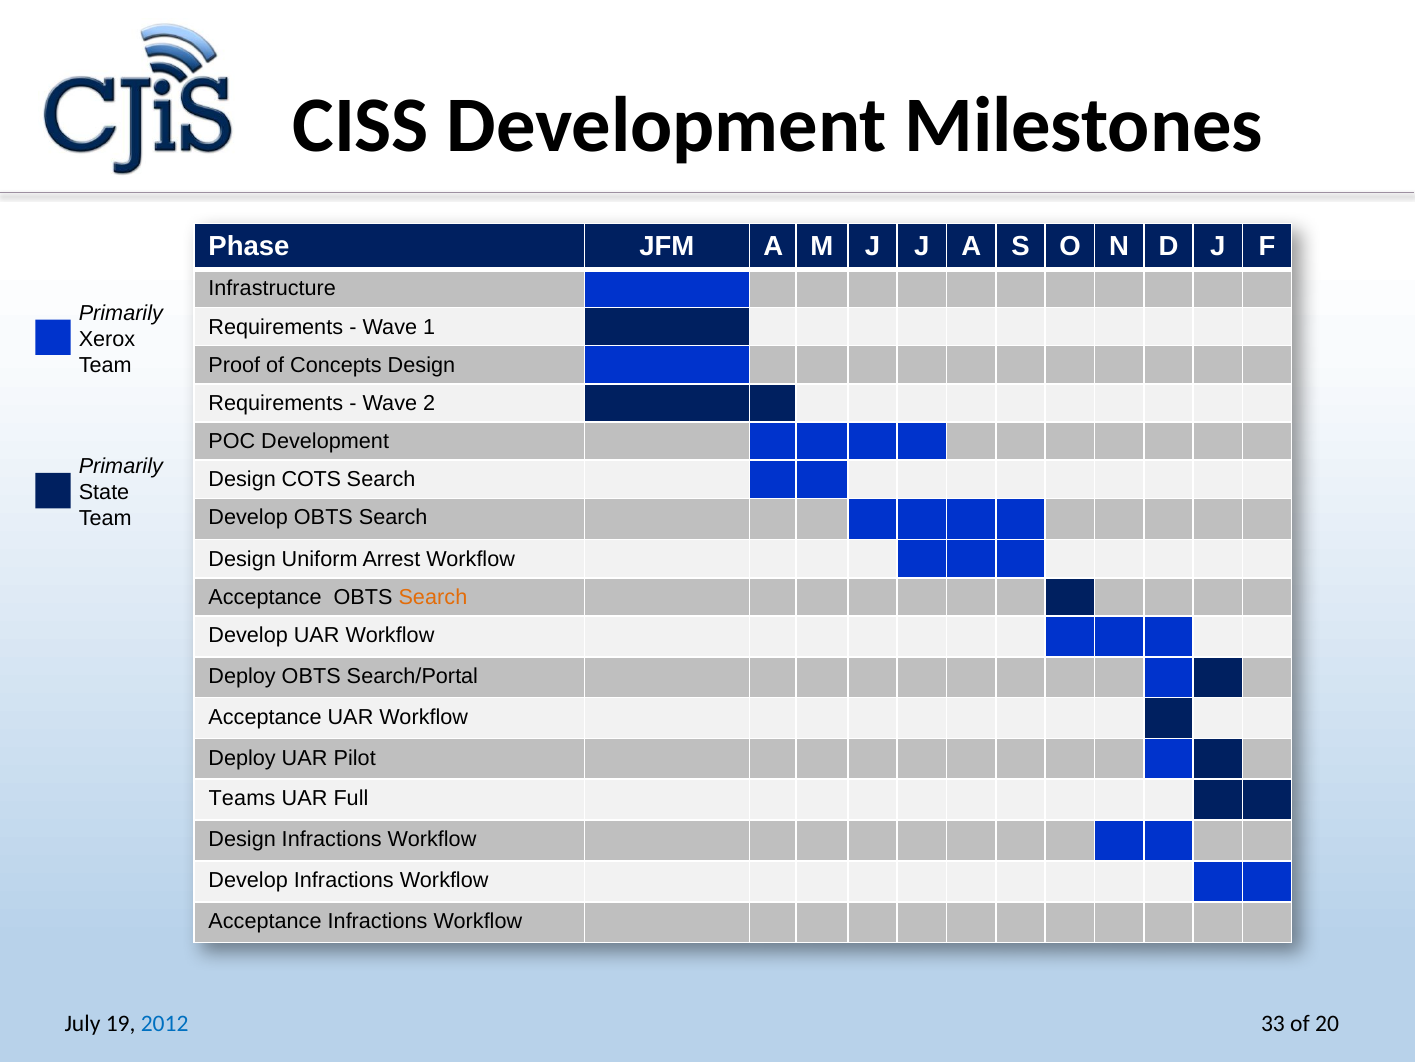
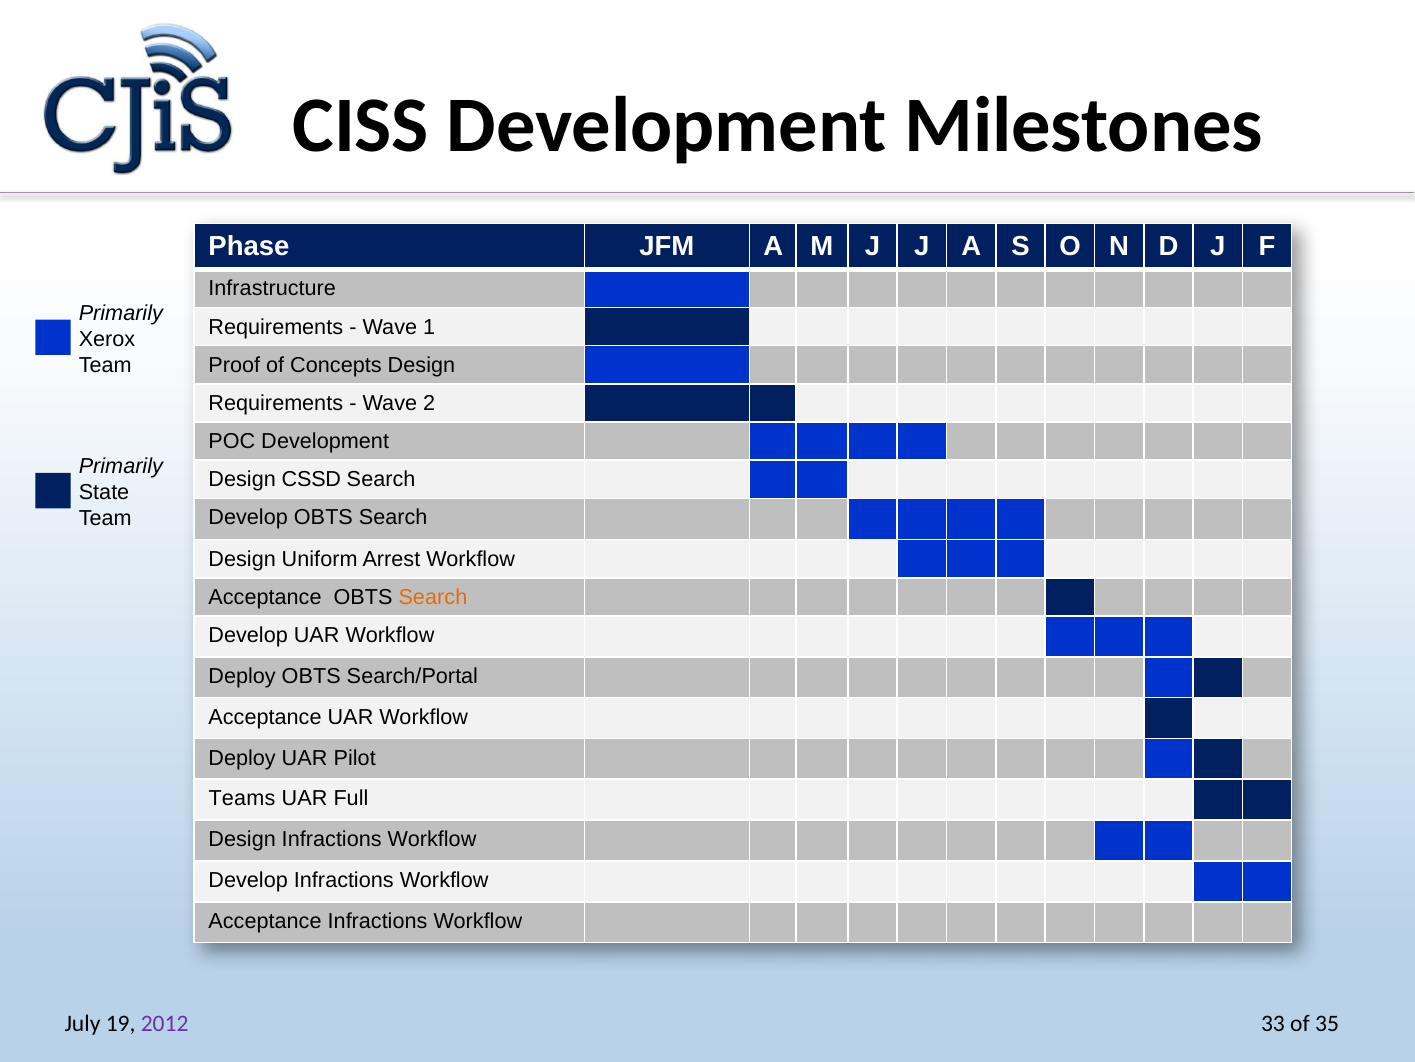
COTS: COTS -> CSSD
2012 colour: blue -> purple
20: 20 -> 35
